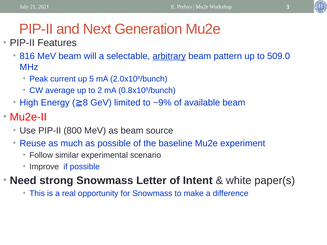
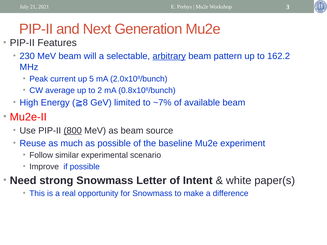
816: 816 -> 230
509.0: 509.0 -> 162.2
~9%: ~9% -> ~7%
800 underline: none -> present
